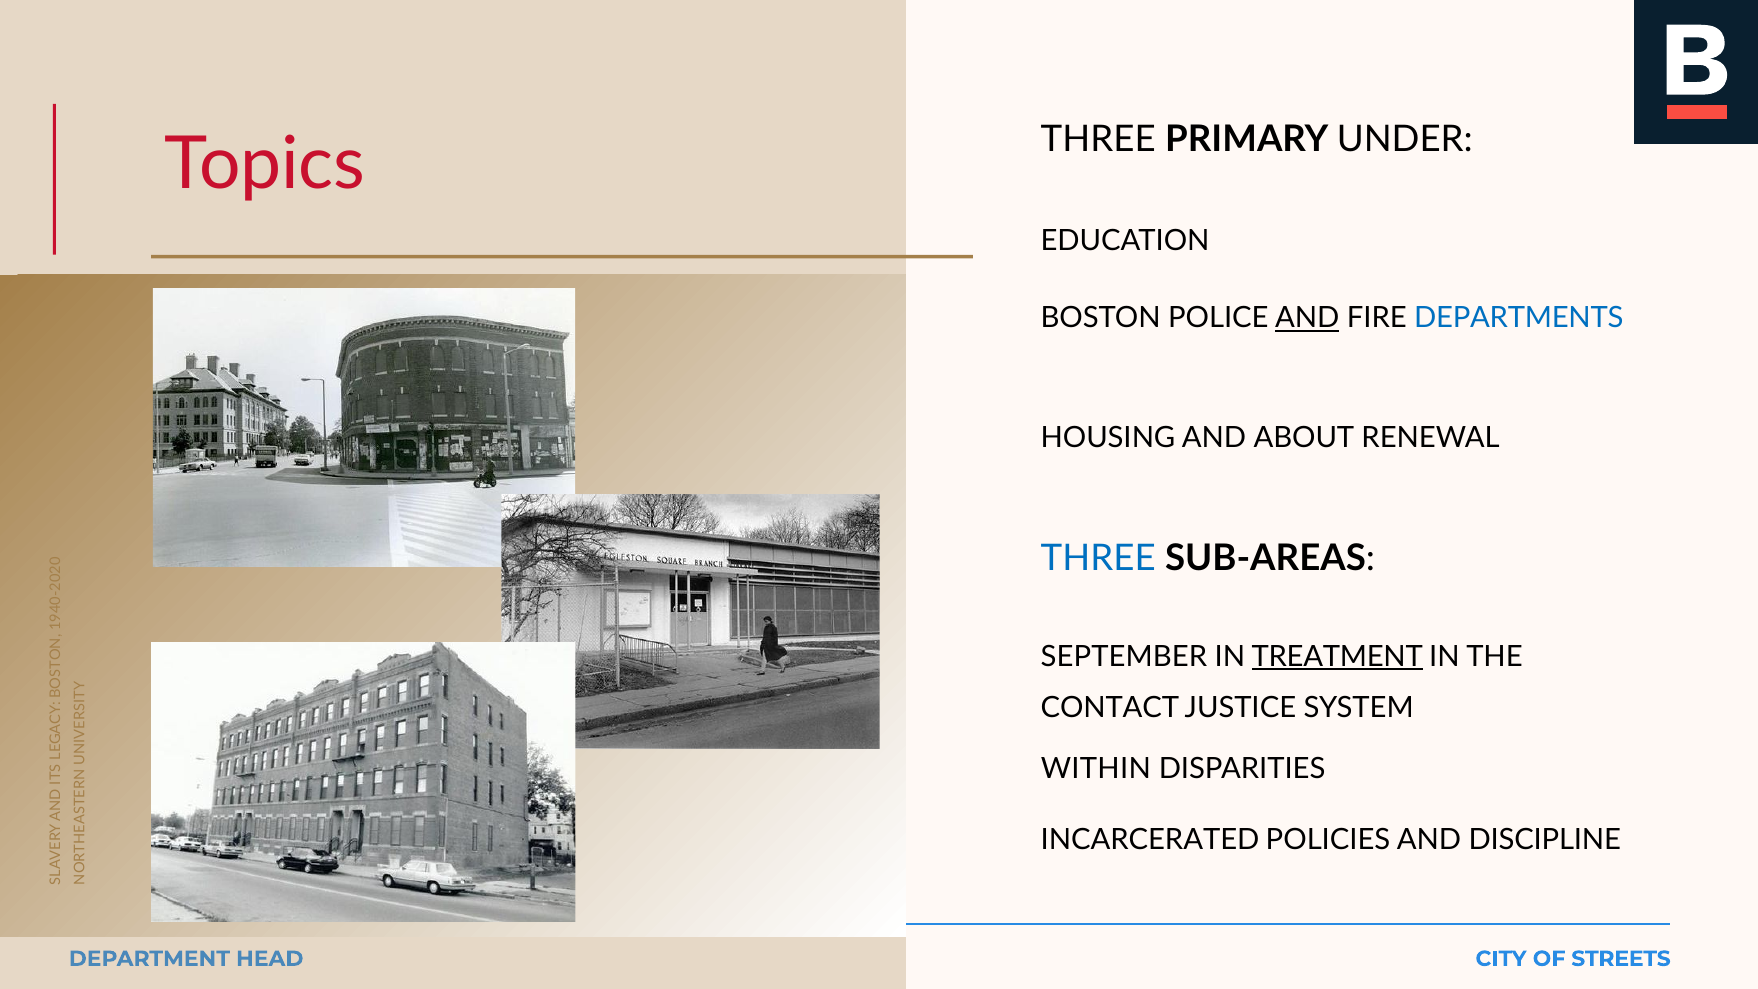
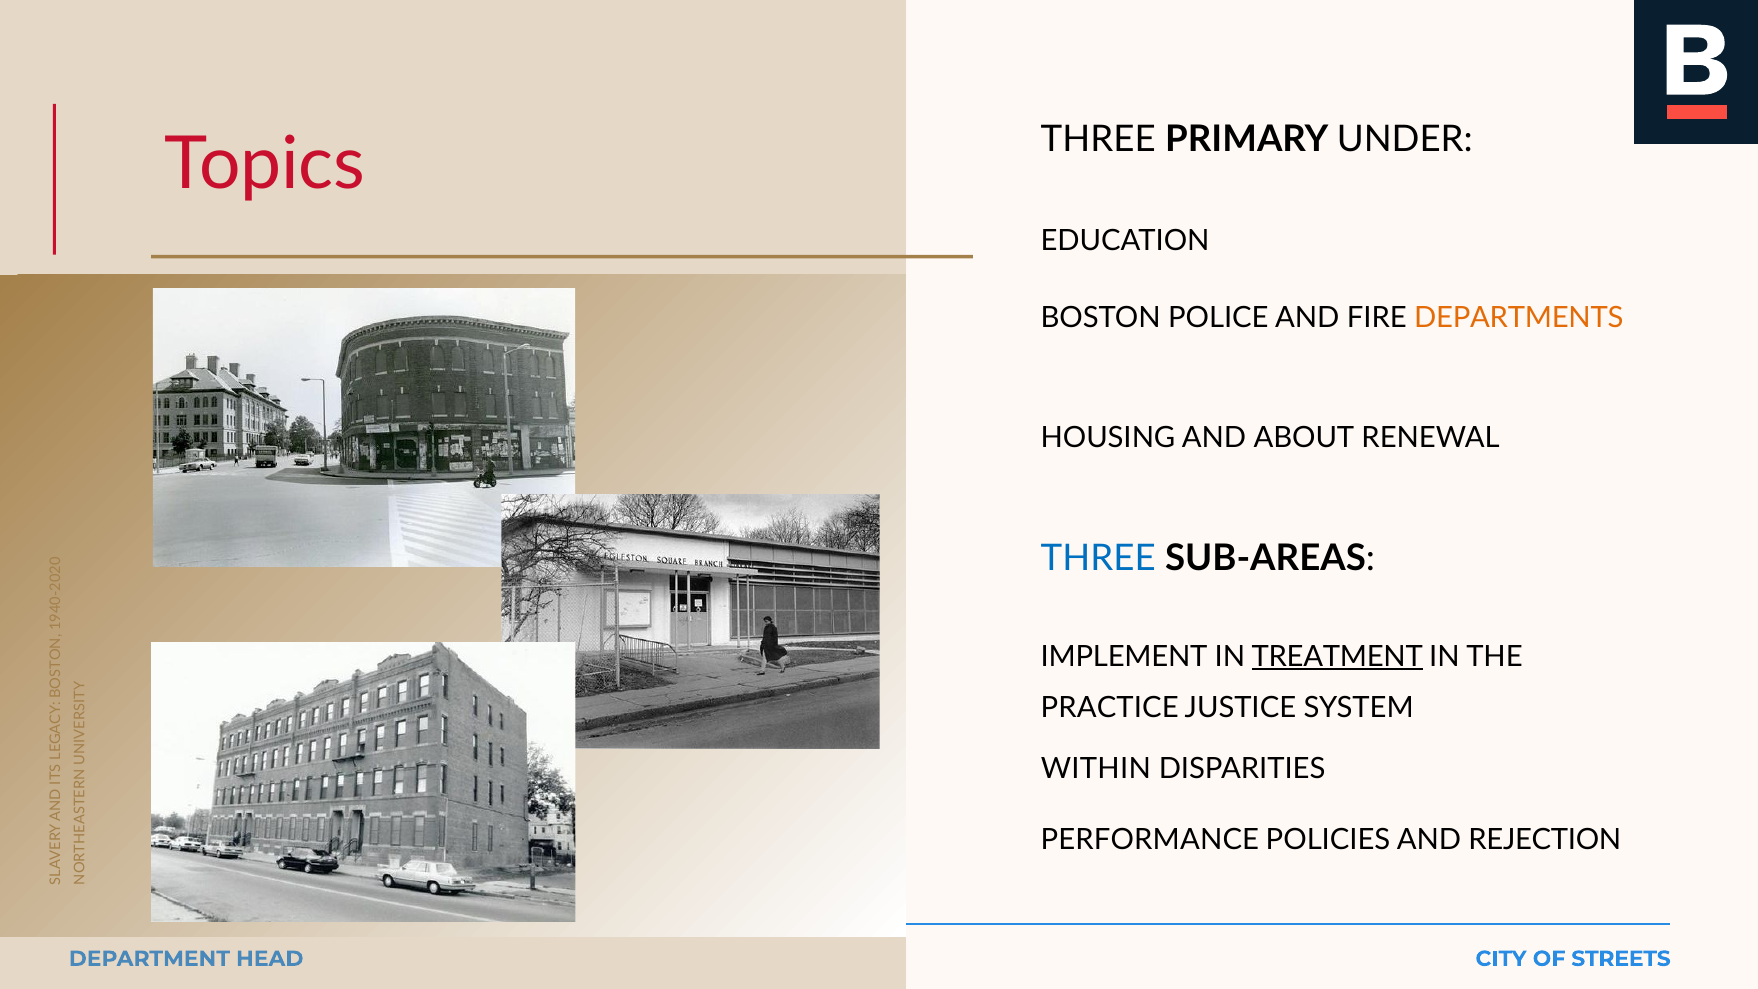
AND at (1307, 318) underline: present -> none
DEPARTMENTS colour: blue -> orange
SEPTEMBER: SEPTEMBER -> IMPLEMENT
CONTACT: CONTACT -> PRACTICE
INCARCERATED: INCARCERATED -> PERFORMANCE
DISCIPLINE: DISCIPLINE -> REJECTION
